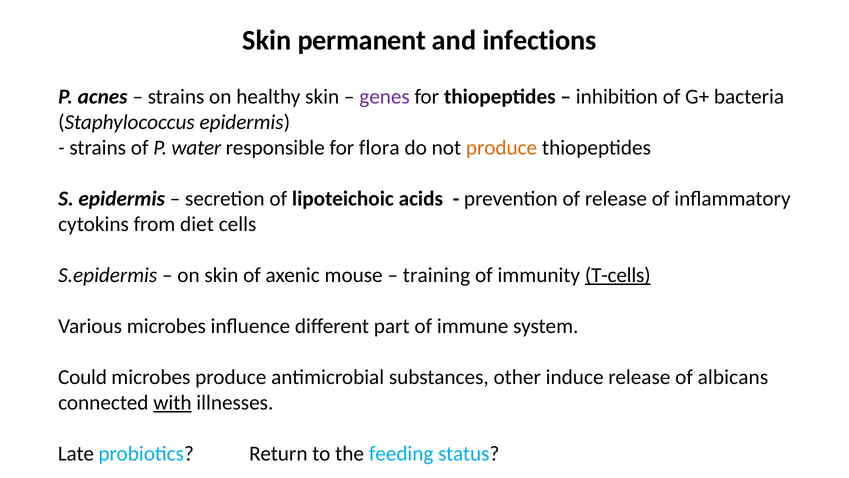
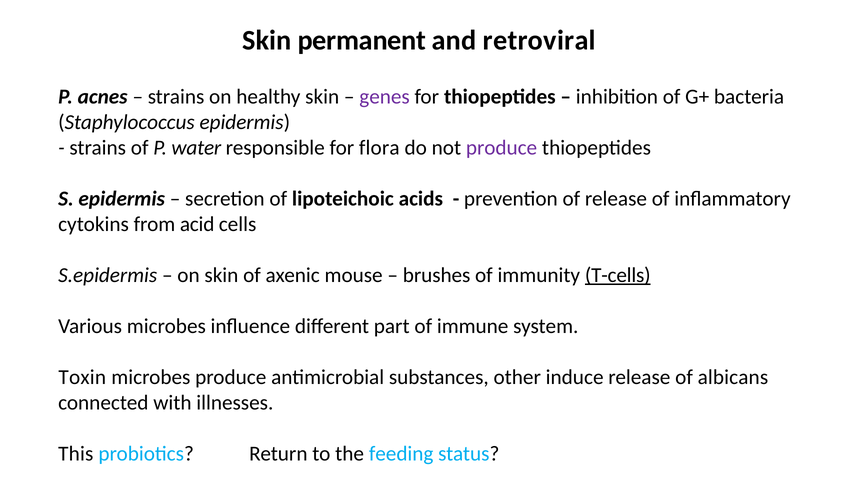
infections: infections -> retroviral
produce at (502, 147) colour: orange -> purple
diet: diet -> acid
training: training -> brushes
Could: Could -> Toxin
with underline: present -> none
Late: Late -> This
